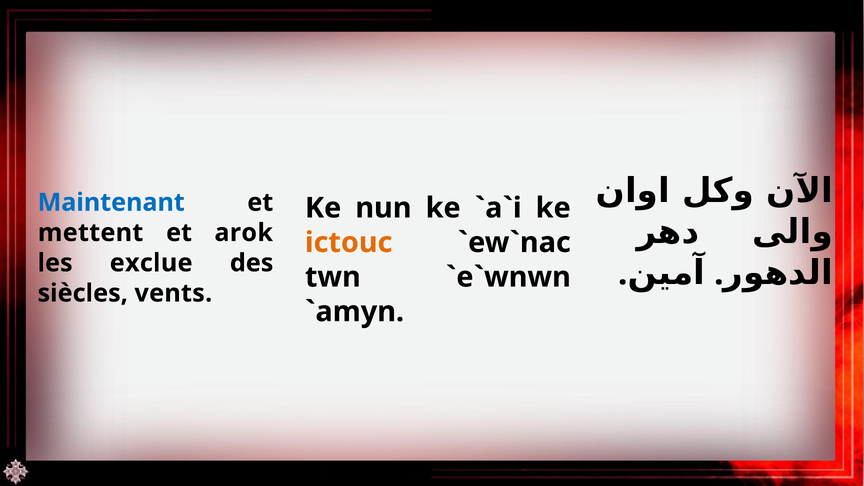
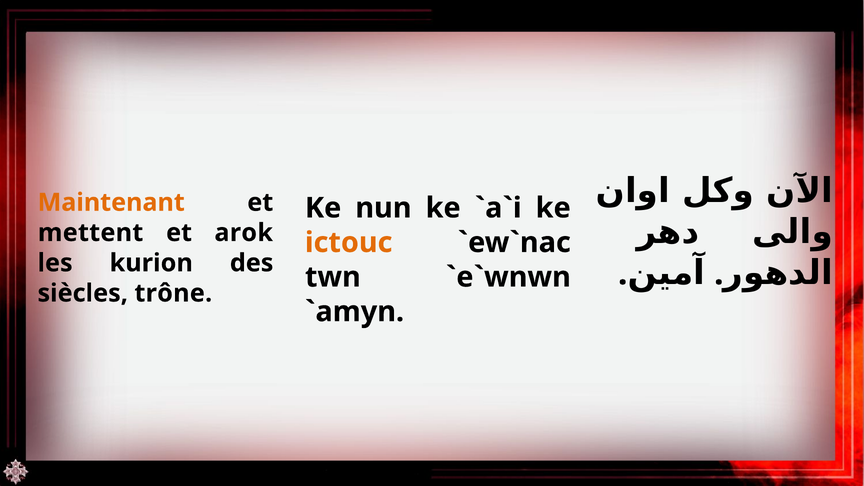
Maintenant colour: blue -> orange
exclue: exclue -> kurion
vents: vents -> trône
